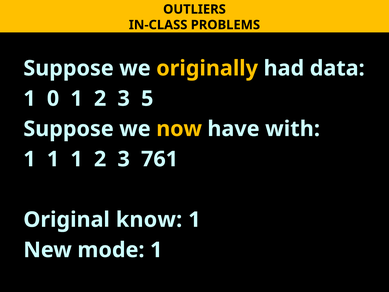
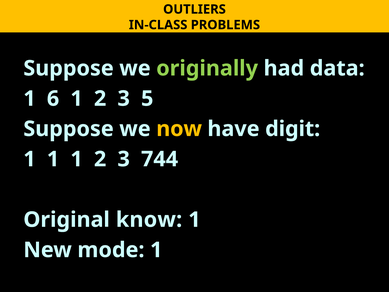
originally colour: yellow -> light green
0: 0 -> 6
with: with -> digit
761: 761 -> 744
